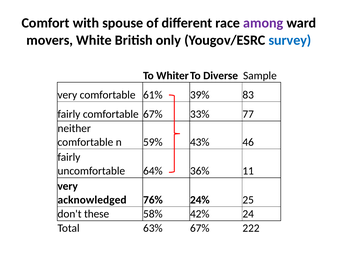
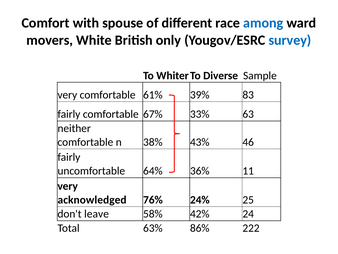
among colour: purple -> blue
77: 77 -> 63
59%: 59% -> 38%
these: these -> leave
63% 67%: 67% -> 86%
